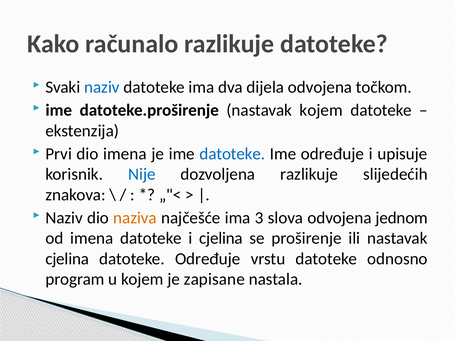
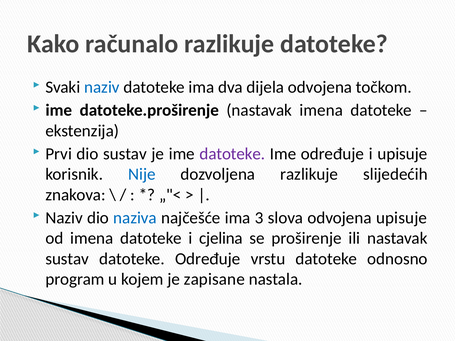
nastavak kojem: kojem -> imena
dio imena: imena -> sustav
datoteke at (232, 154) colour: blue -> purple
naziva colour: orange -> blue
odvojena jednom: jednom -> upisuje
cjelina at (67, 259): cjelina -> sustav
